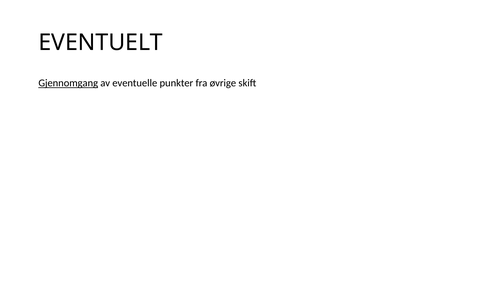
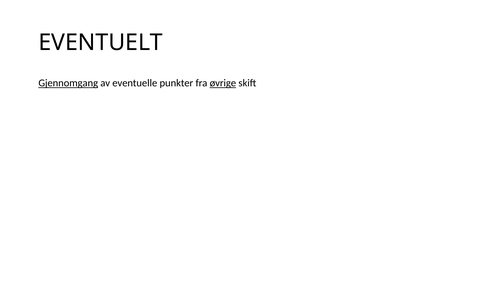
øvrige underline: none -> present
